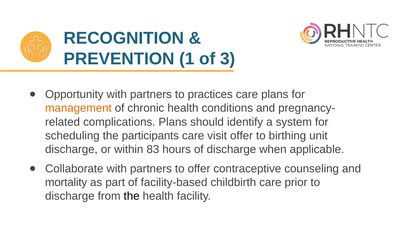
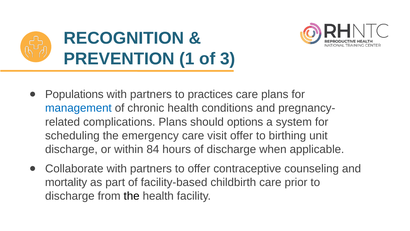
Opportunity: Opportunity -> Populations
management colour: orange -> blue
identify: identify -> options
participants: participants -> emergency
83: 83 -> 84
